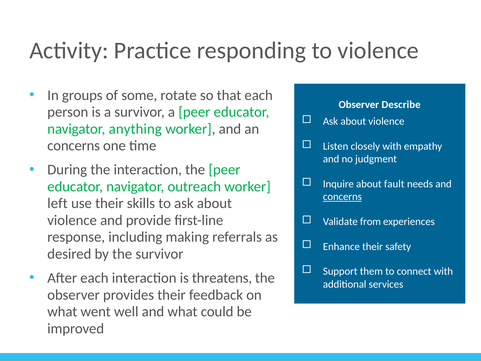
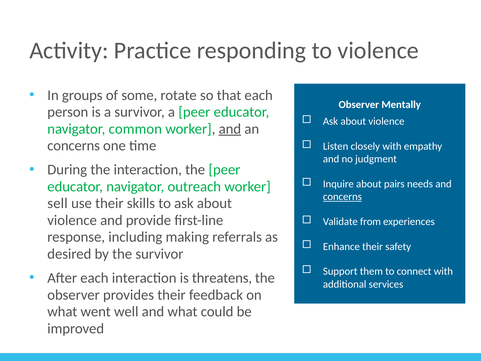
Describe: Describe -> Mentally
anything: anything -> common
and at (230, 129) underline: none -> present
fault: fault -> pairs
left: left -> sell
